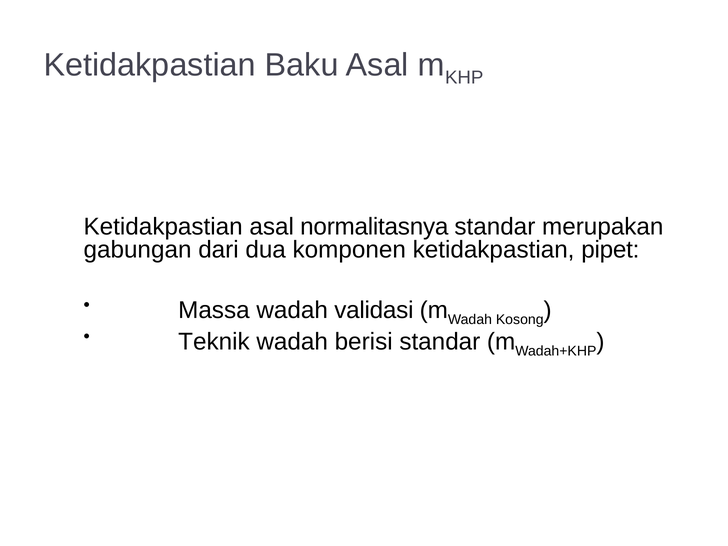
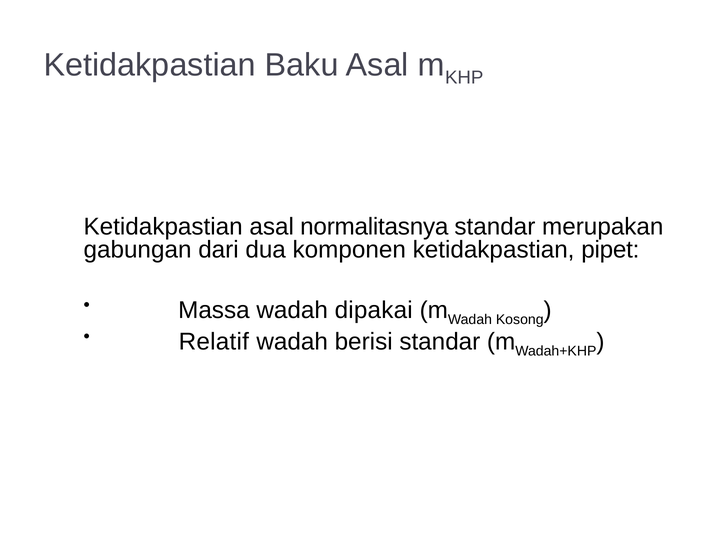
validasi: validasi -> dipakai
Teknik: Teknik -> Relatif
